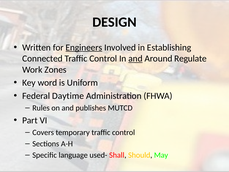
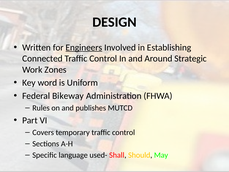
and at (135, 58) underline: present -> none
Regulate: Regulate -> Strategic
Daytime: Daytime -> Bikeway
